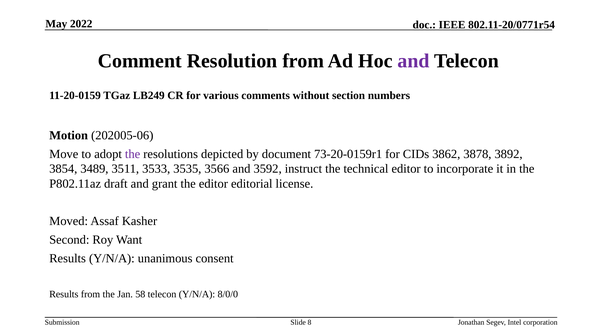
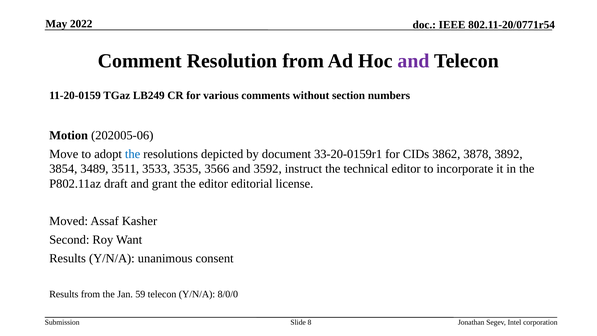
the at (133, 154) colour: purple -> blue
73-20-0159r1: 73-20-0159r1 -> 33-20-0159r1
58: 58 -> 59
